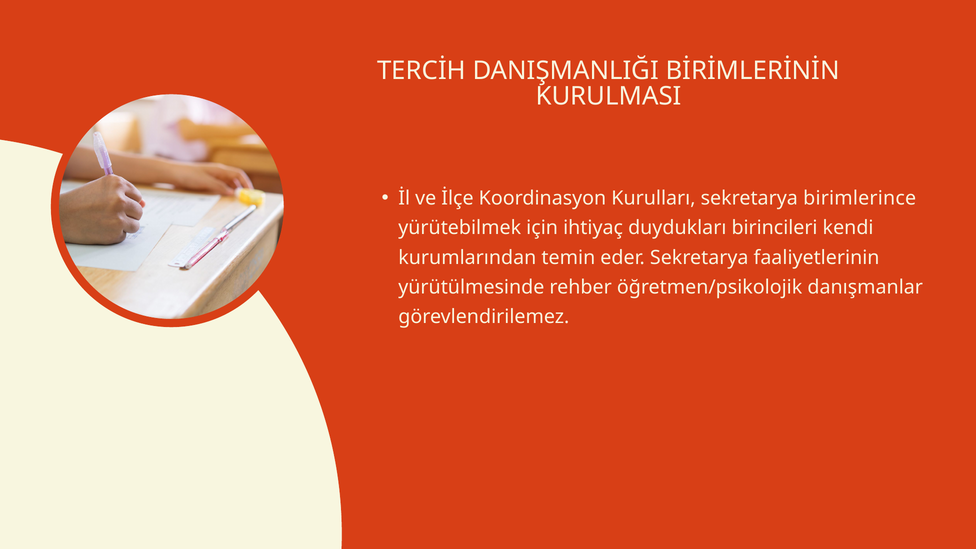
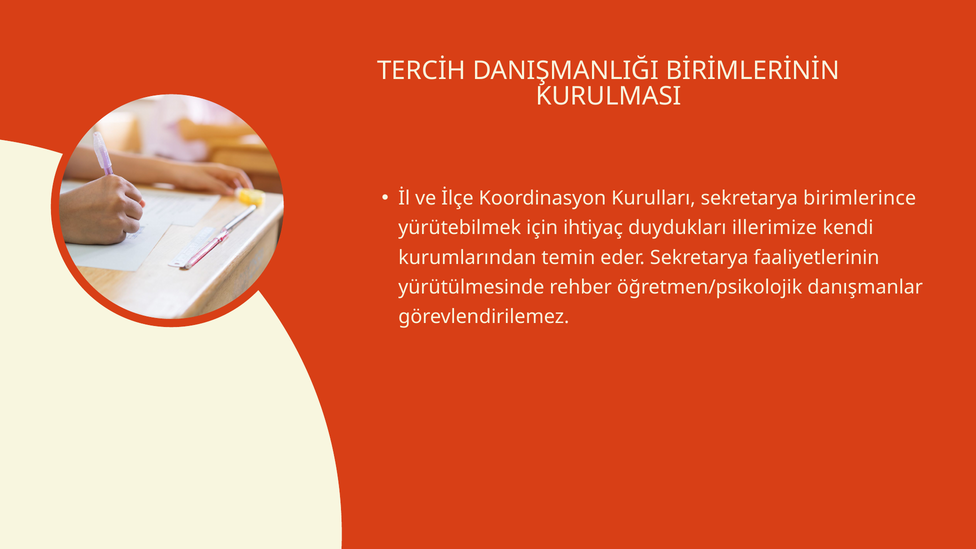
birincileri: birincileri -> illerimize
